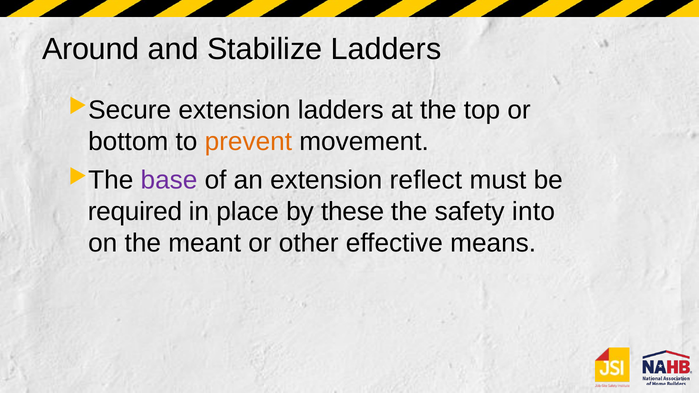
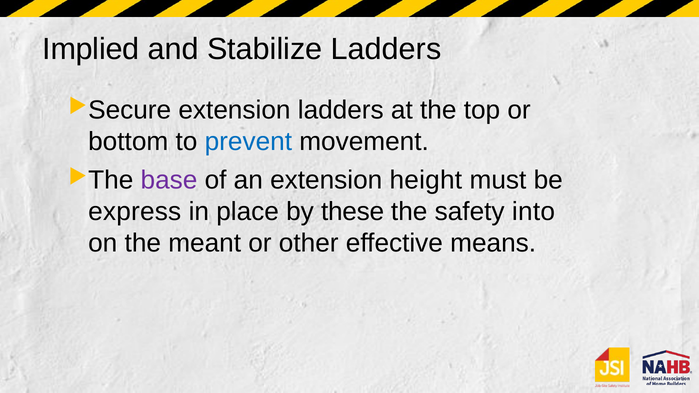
Around: Around -> Implied
prevent colour: orange -> blue
reflect: reflect -> height
required: required -> express
